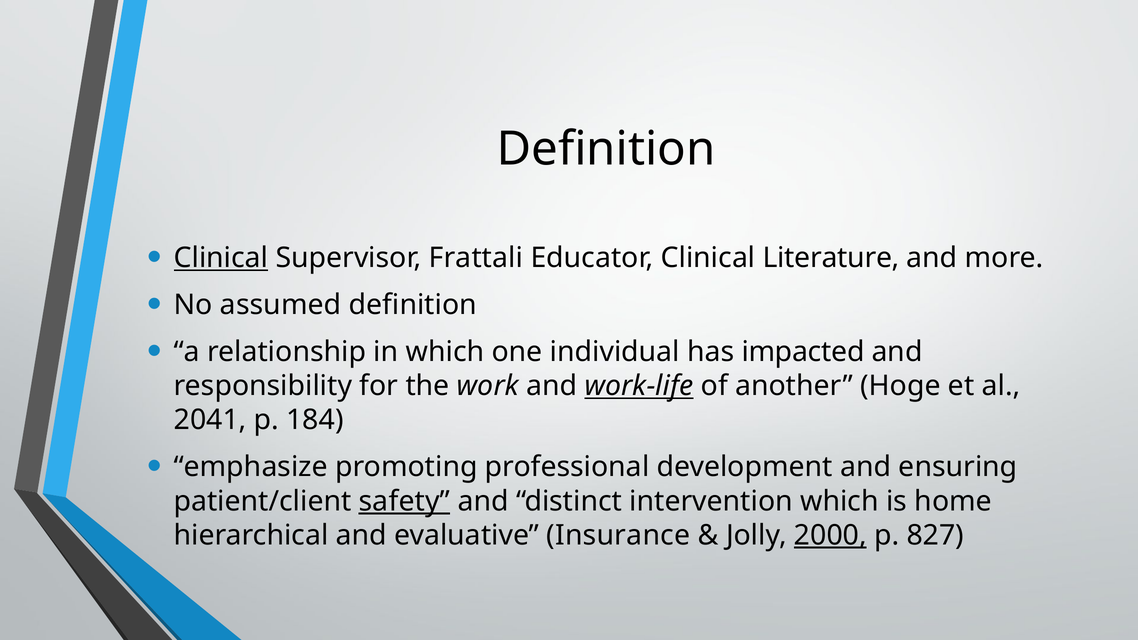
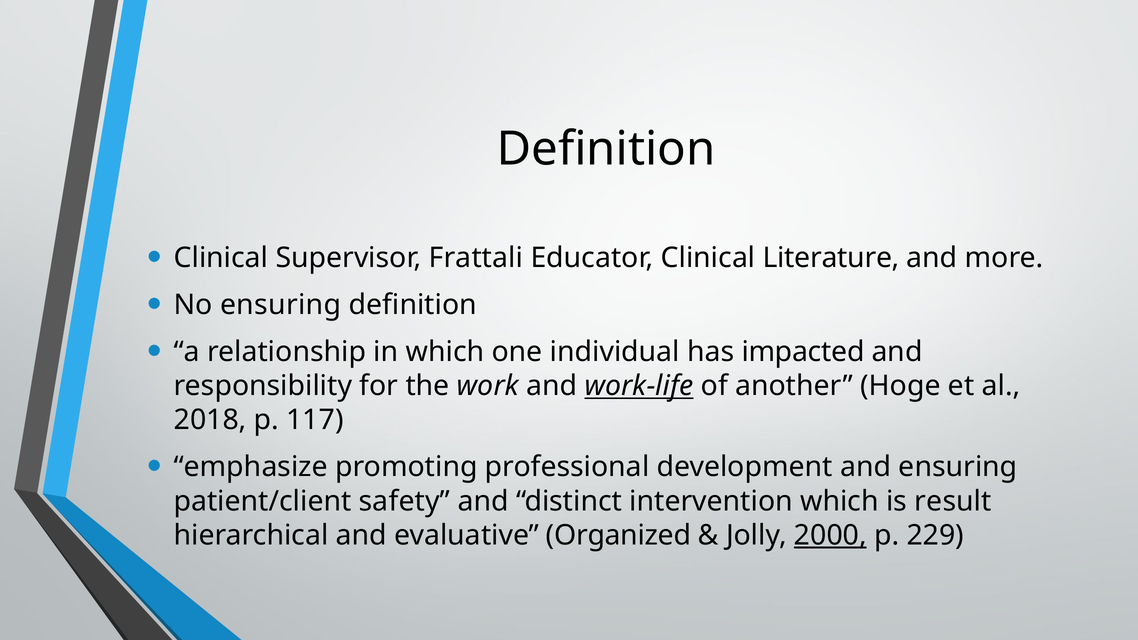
Clinical at (221, 258) underline: present -> none
No assumed: assumed -> ensuring
2041: 2041 -> 2018
184: 184 -> 117
safety underline: present -> none
home: home -> result
Insurance: Insurance -> Organized
827: 827 -> 229
